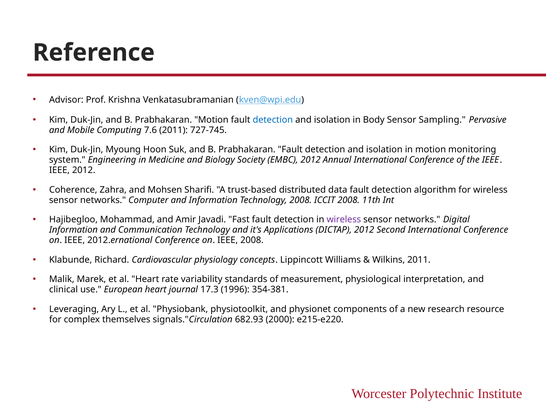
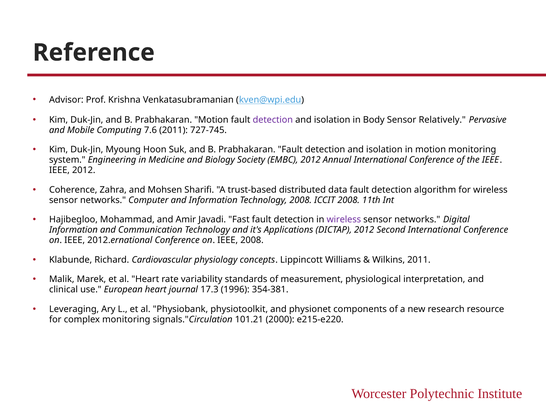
detection at (273, 120) colour: blue -> purple
Sampling: Sampling -> Relatively
complex themselves: themselves -> monitoring
682.93: 682.93 -> 101.21
